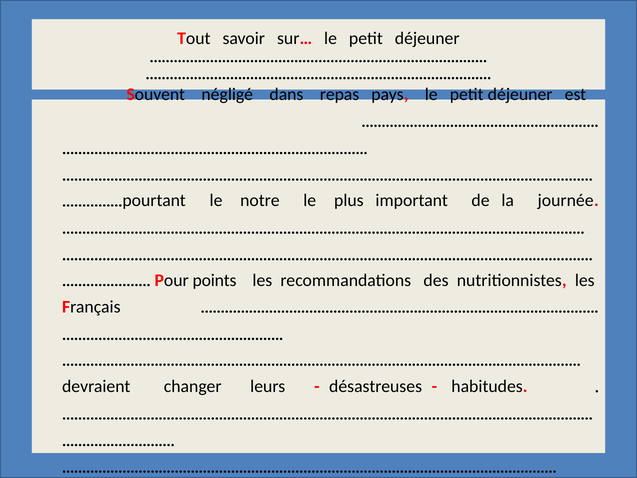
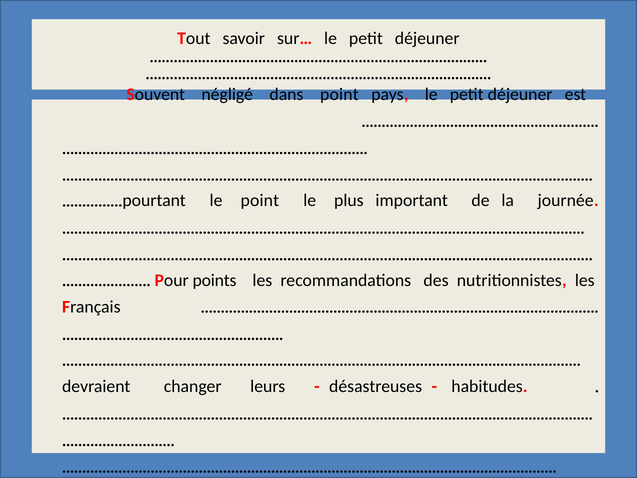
dans repas: repas -> point
le notre: notre -> point
